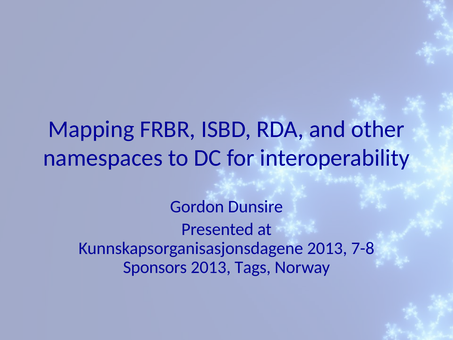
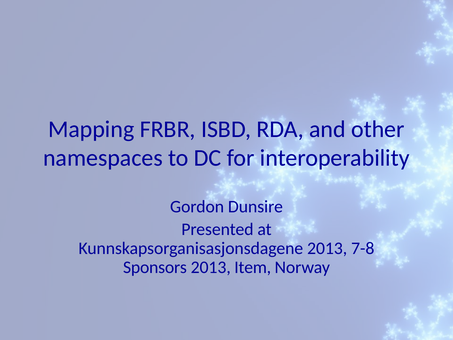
Tags: Tags -> Item
